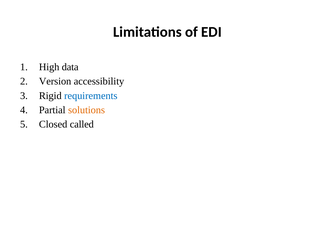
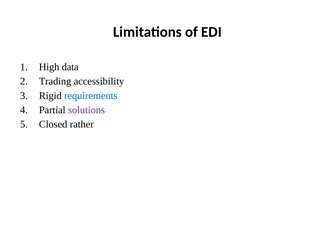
Version: Version -> Trading
solutions colour: orange -> purple
called: called -> rather
